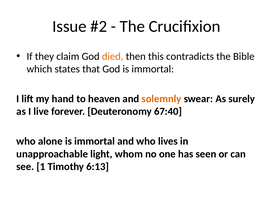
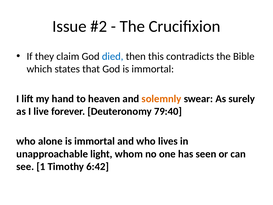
died colour: orange -> blue
67:40: 67:40 -> 79:40
6:13: 6:13 -> 6:42
